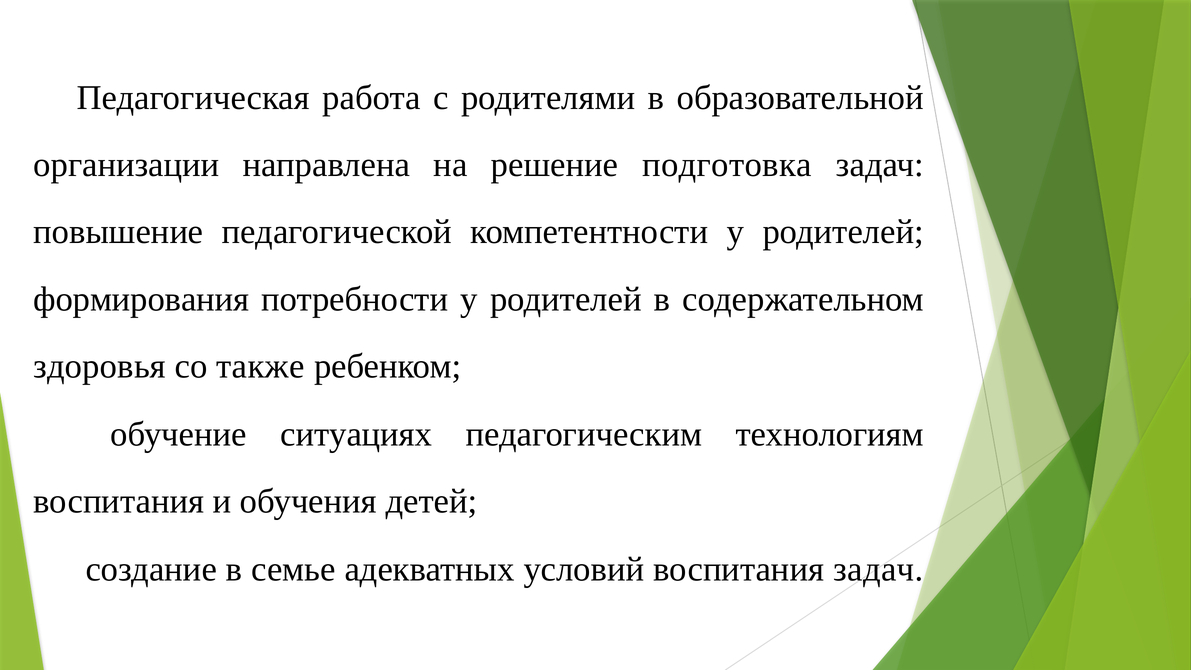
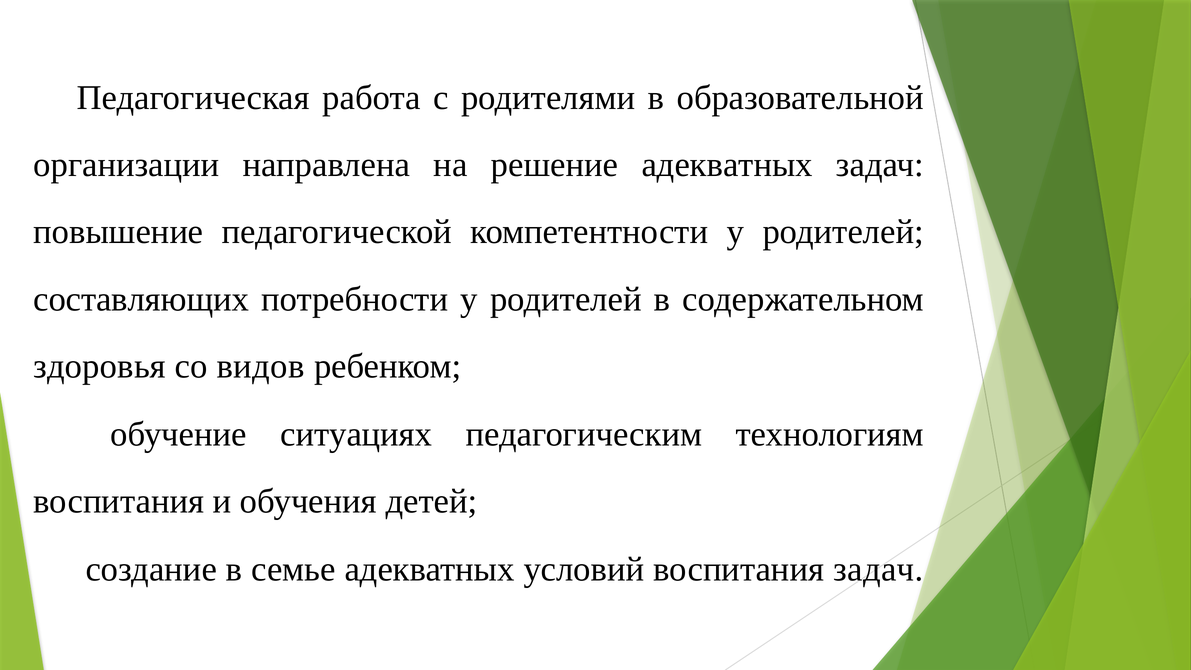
решение подготовка: подготовка -> адекватных
формирования: формирования -> составляющих
также: также -> видов
